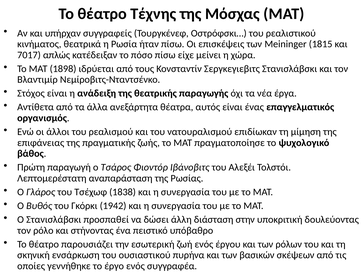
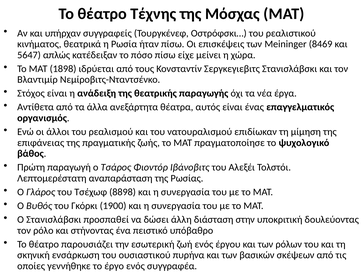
1815: 1815 -> 8469
7017: 7017 -> 5647
1838: 1838 -> 8898
1942: 1942 -> 1900
